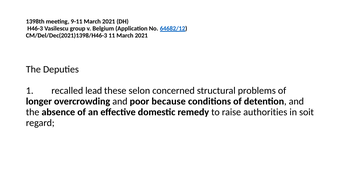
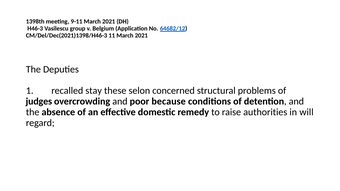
lead: lead -> stay
longer: longer -> judges
soit: soit -> will
